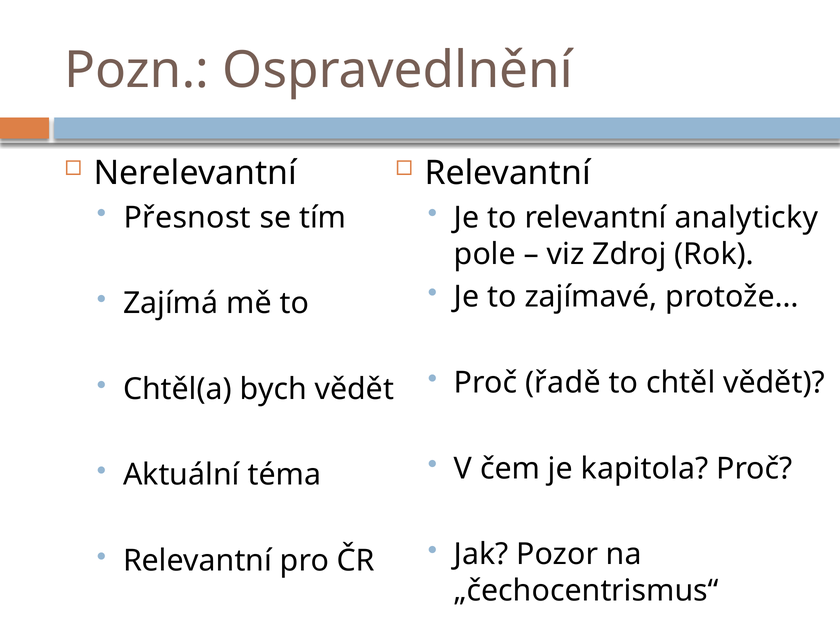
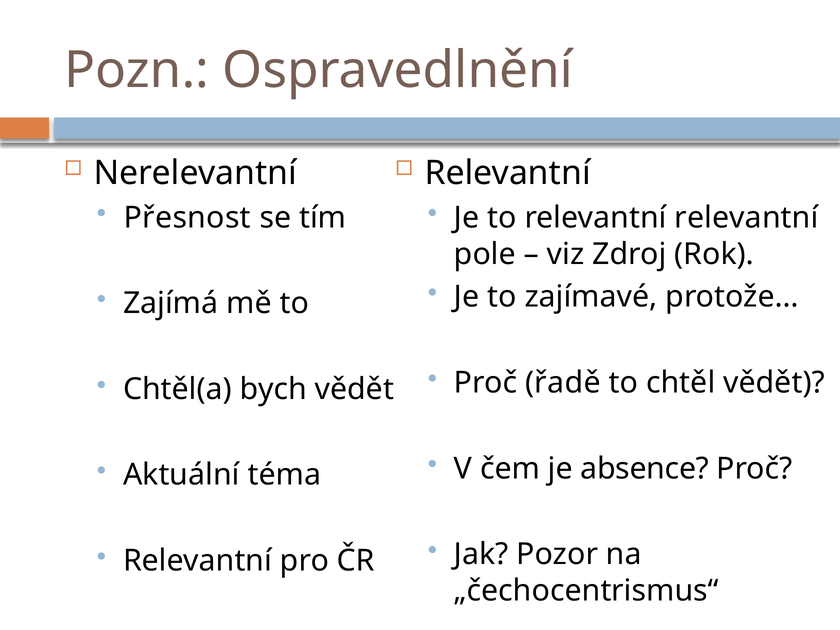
relevantní analyticky: analyticky -> relevantní
kapitola: kapitola -> absence
